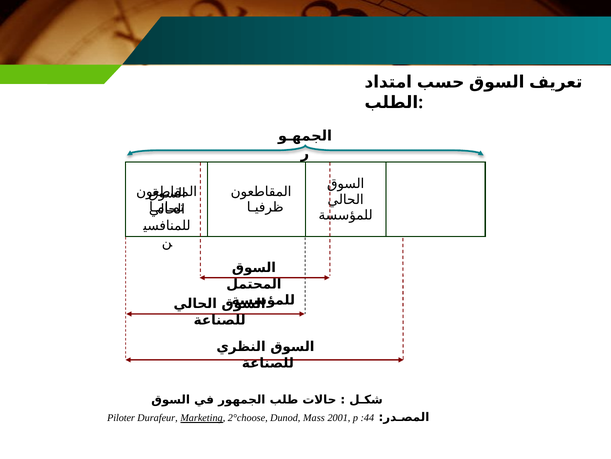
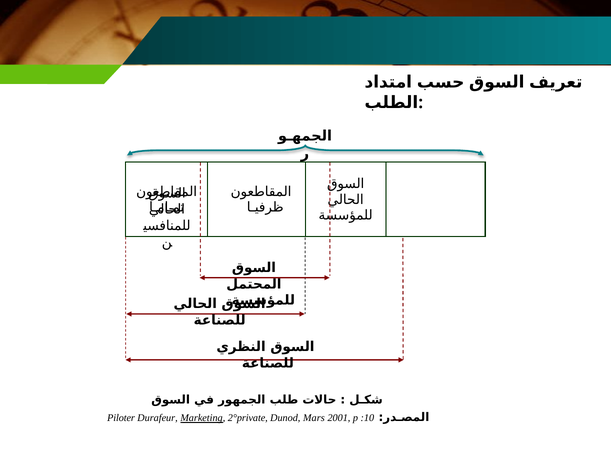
2°choose: 2°choose -> 2°private
Mass: Mass -> Mars
:44: :44 -> :10
